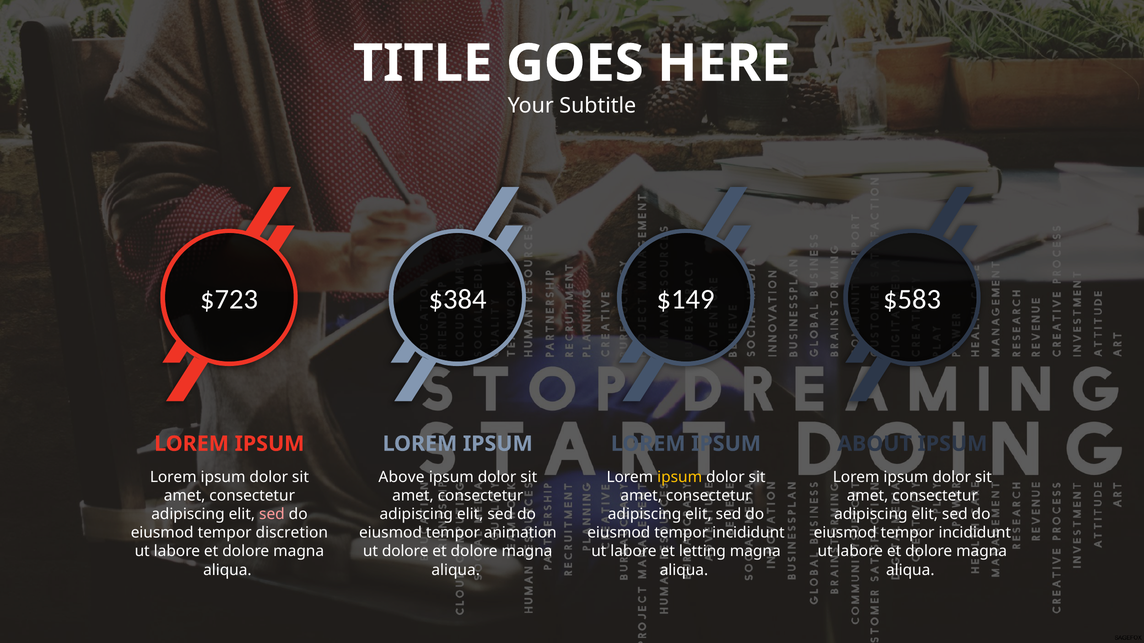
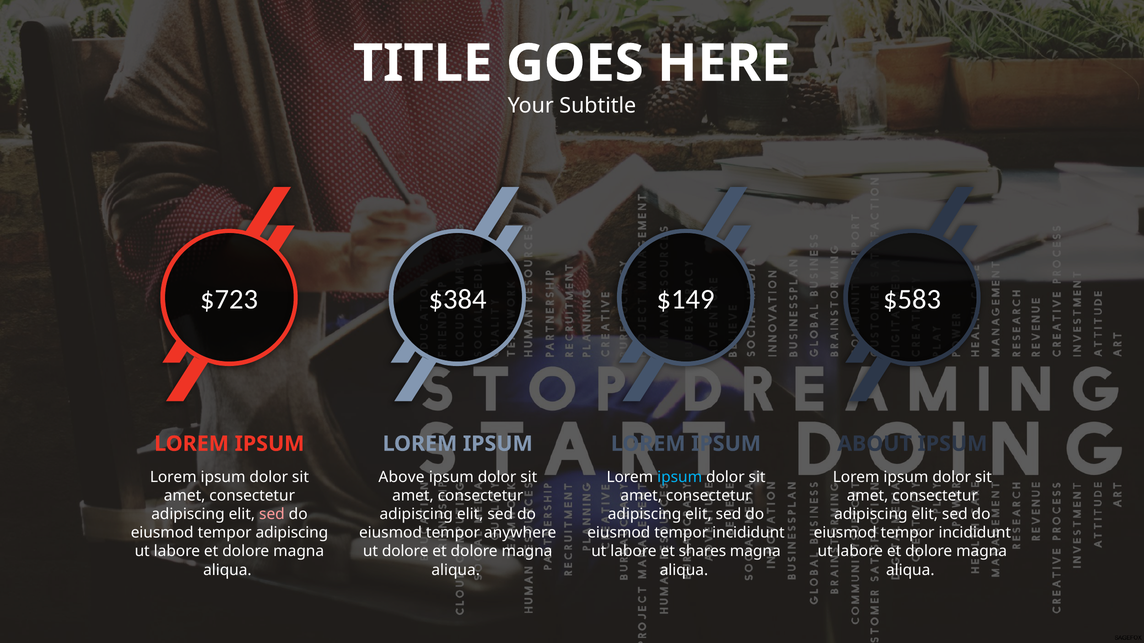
ipsum at (680, 477) colour: yellow -> light blue
tempor discretion: discretion -> adipiscing
animation: animation -> anywhere
letting: letting -> shares
